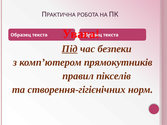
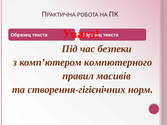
Під underline: present -> none
прямокутників: прямокутників -> компютерного
пікселів: пікселів -> масивів
